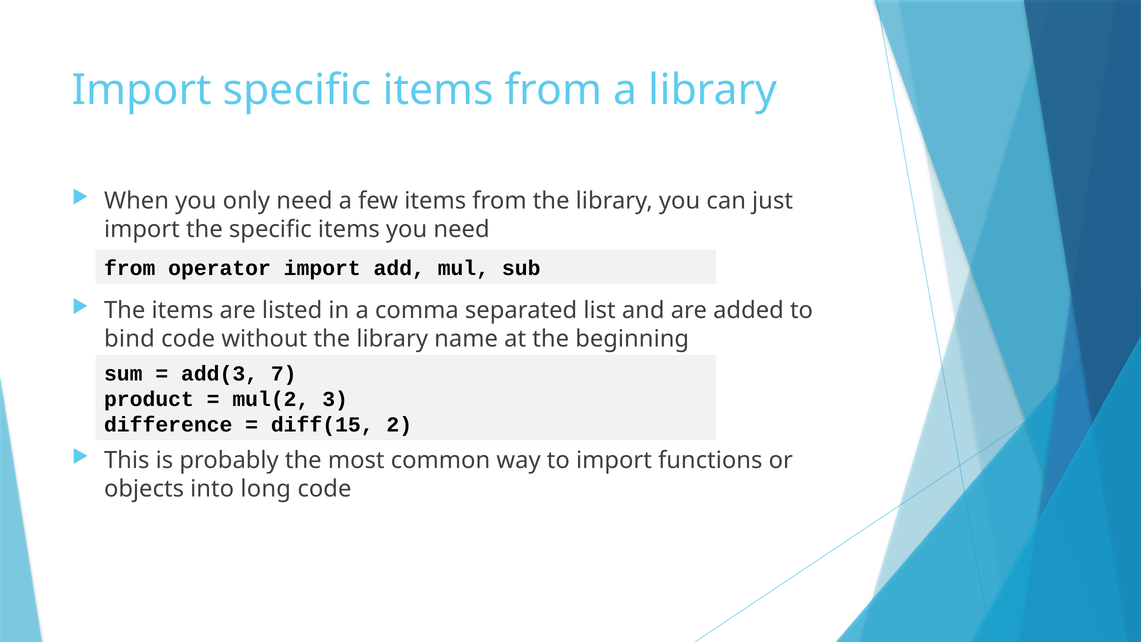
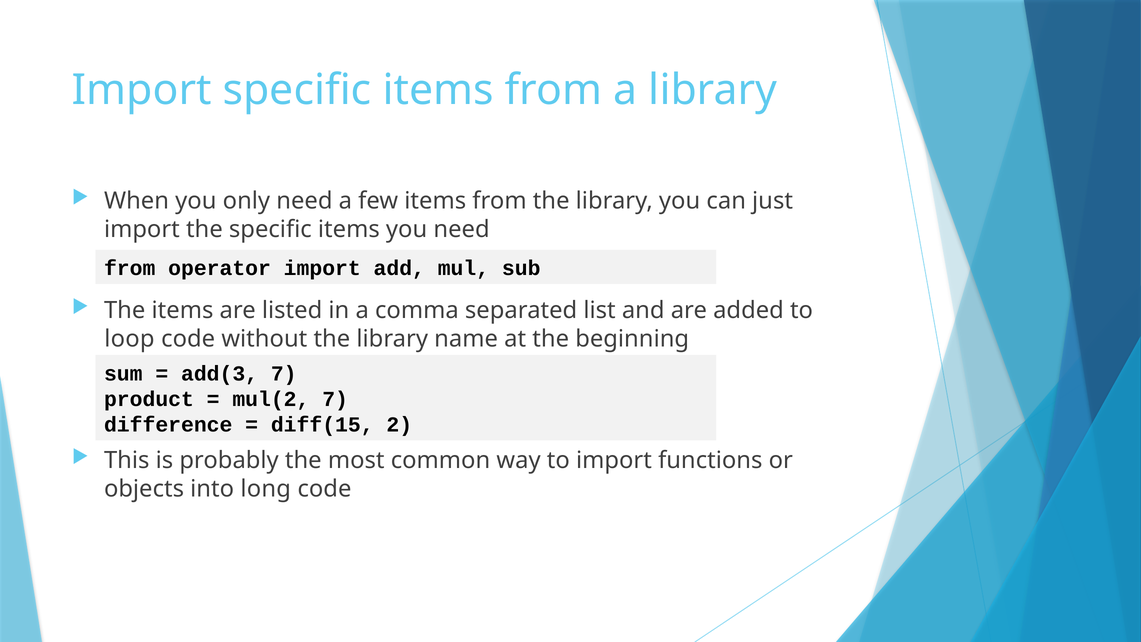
bind: bind -> loop
mul(2 3: 3 -> 7
